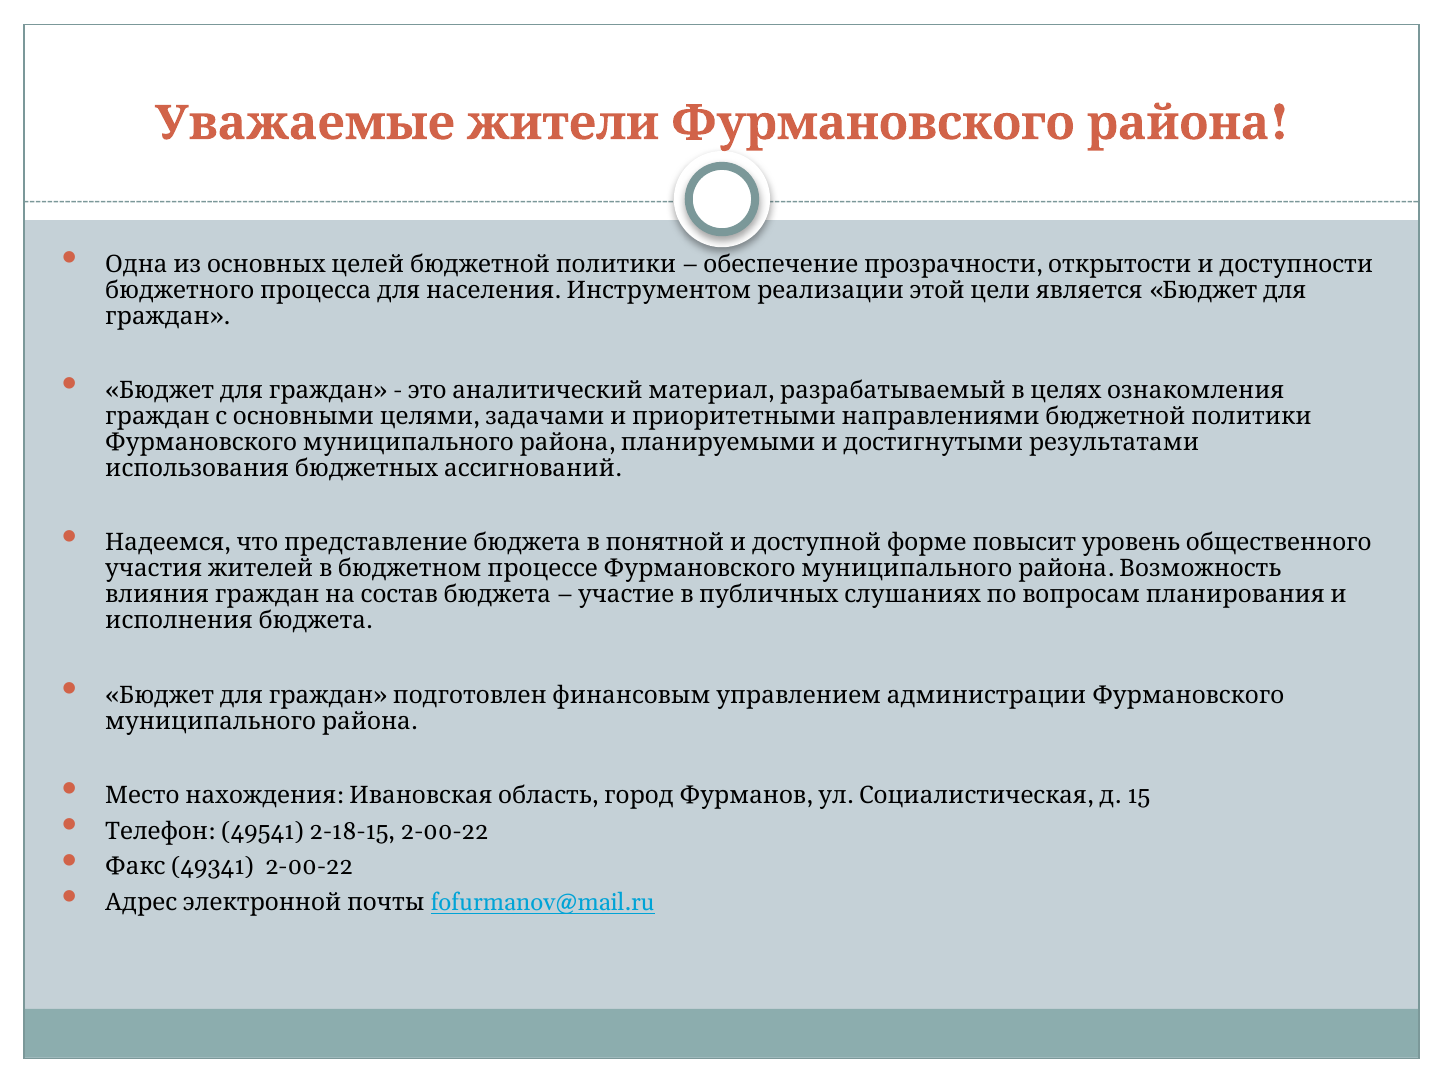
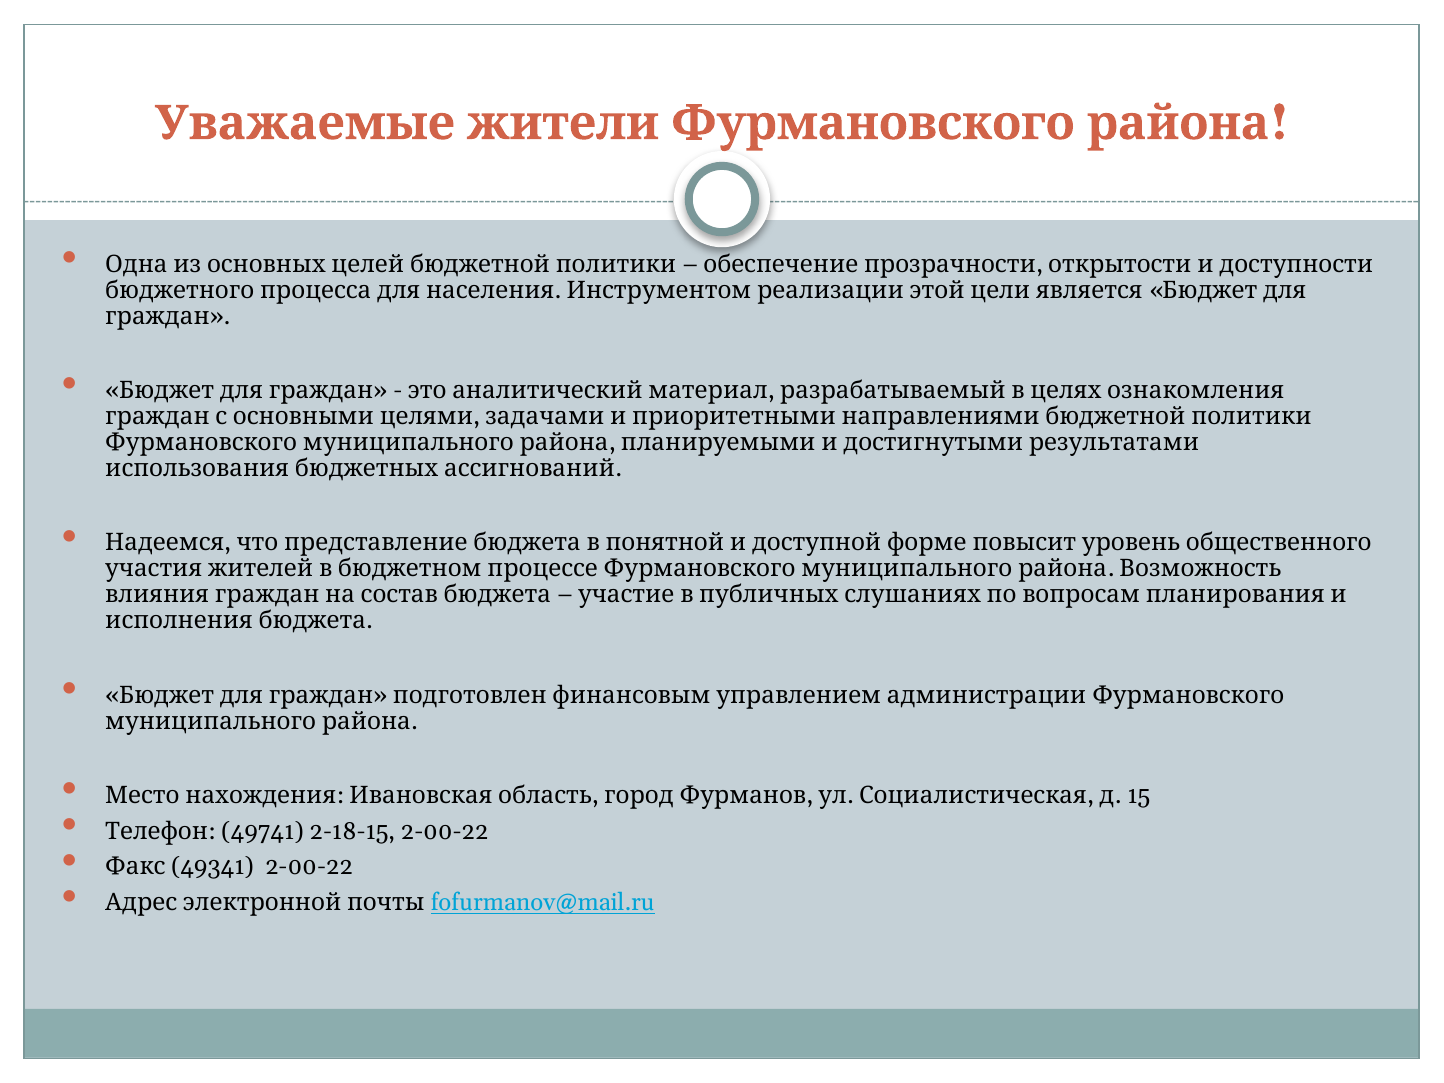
49541: 49541 -> 49741
